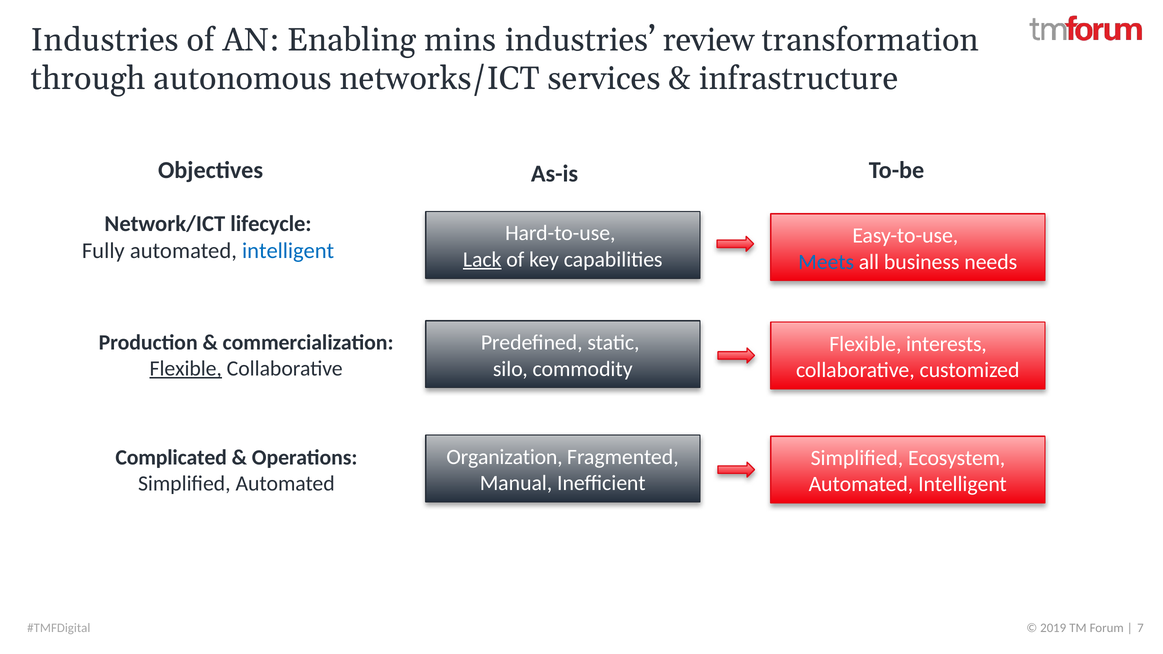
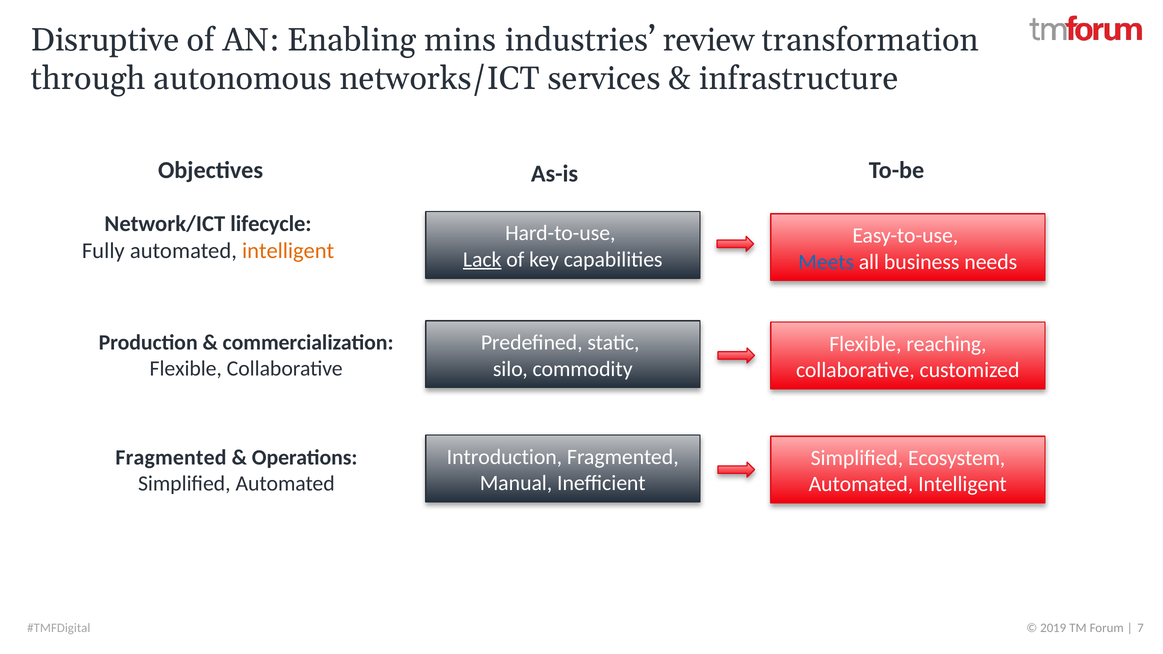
Industries at (105, 40): Industries -> Disruptive
intelligent at (288, 251) colour: blue -> orange
interests: interests -> reaching
Flexible at (186, 369) underline: present -> none
Organization: Organization -> Introduction
Complicated at (171, 458): Complicated -> Fragmented
